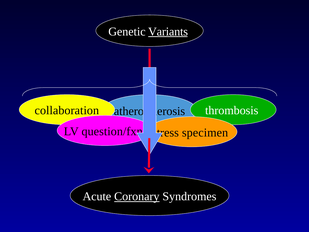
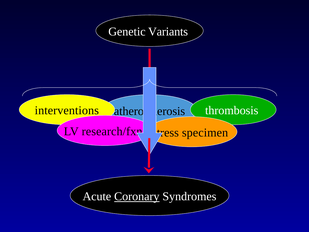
Variants underline: present -> none
collaboration: collaboration -> interventions
question/fxn: question/fxn -> research/fxn
